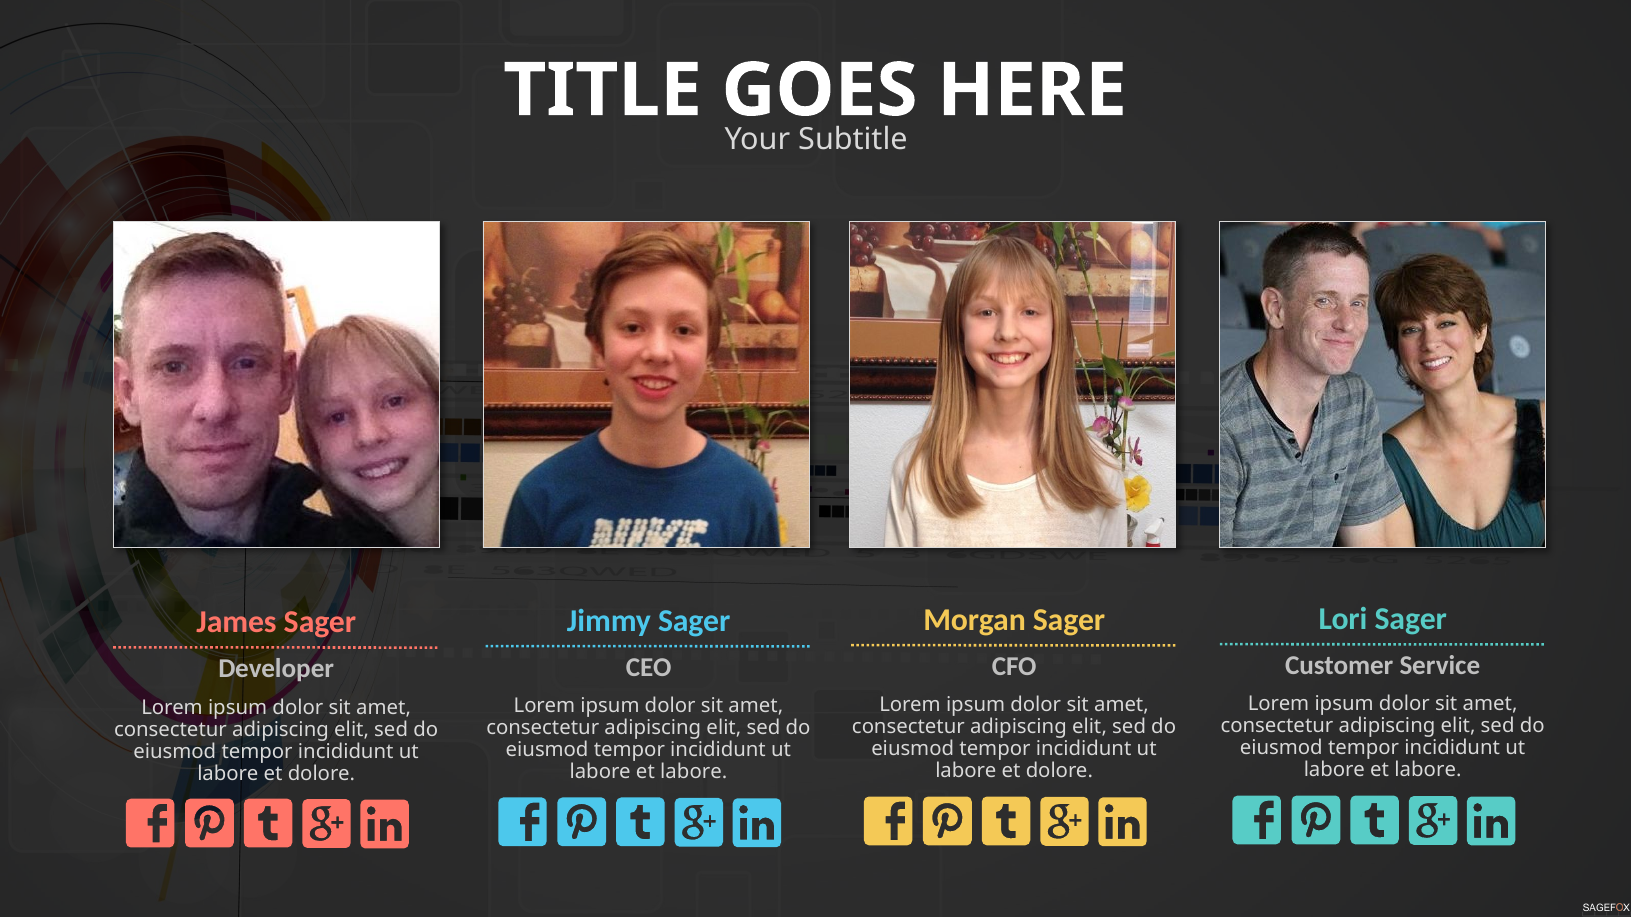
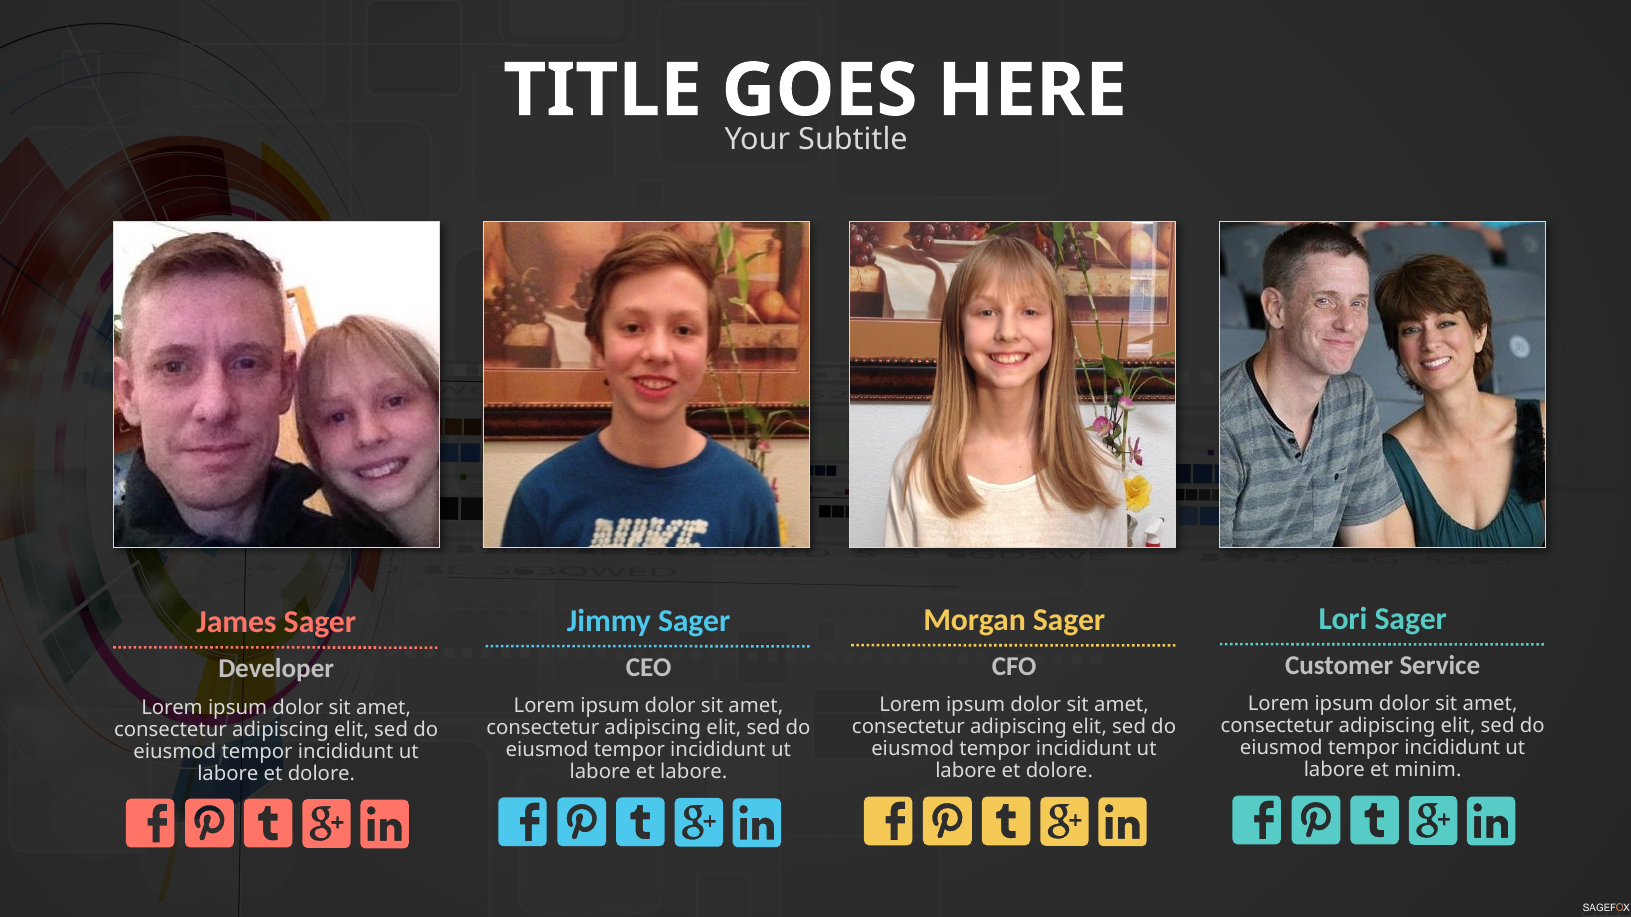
labore at (1428, 771): labore -> minim
